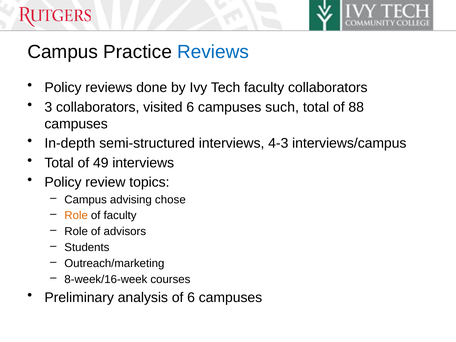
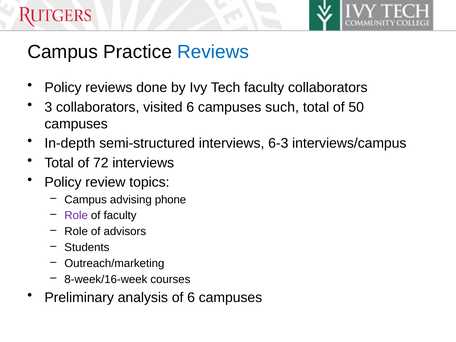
88: 88 -> 50
4-3: 4-3 -> 6-3
49: 49 -> 72
chose: chose -> phone
Role at (76, 216) colour: orange -> purple
